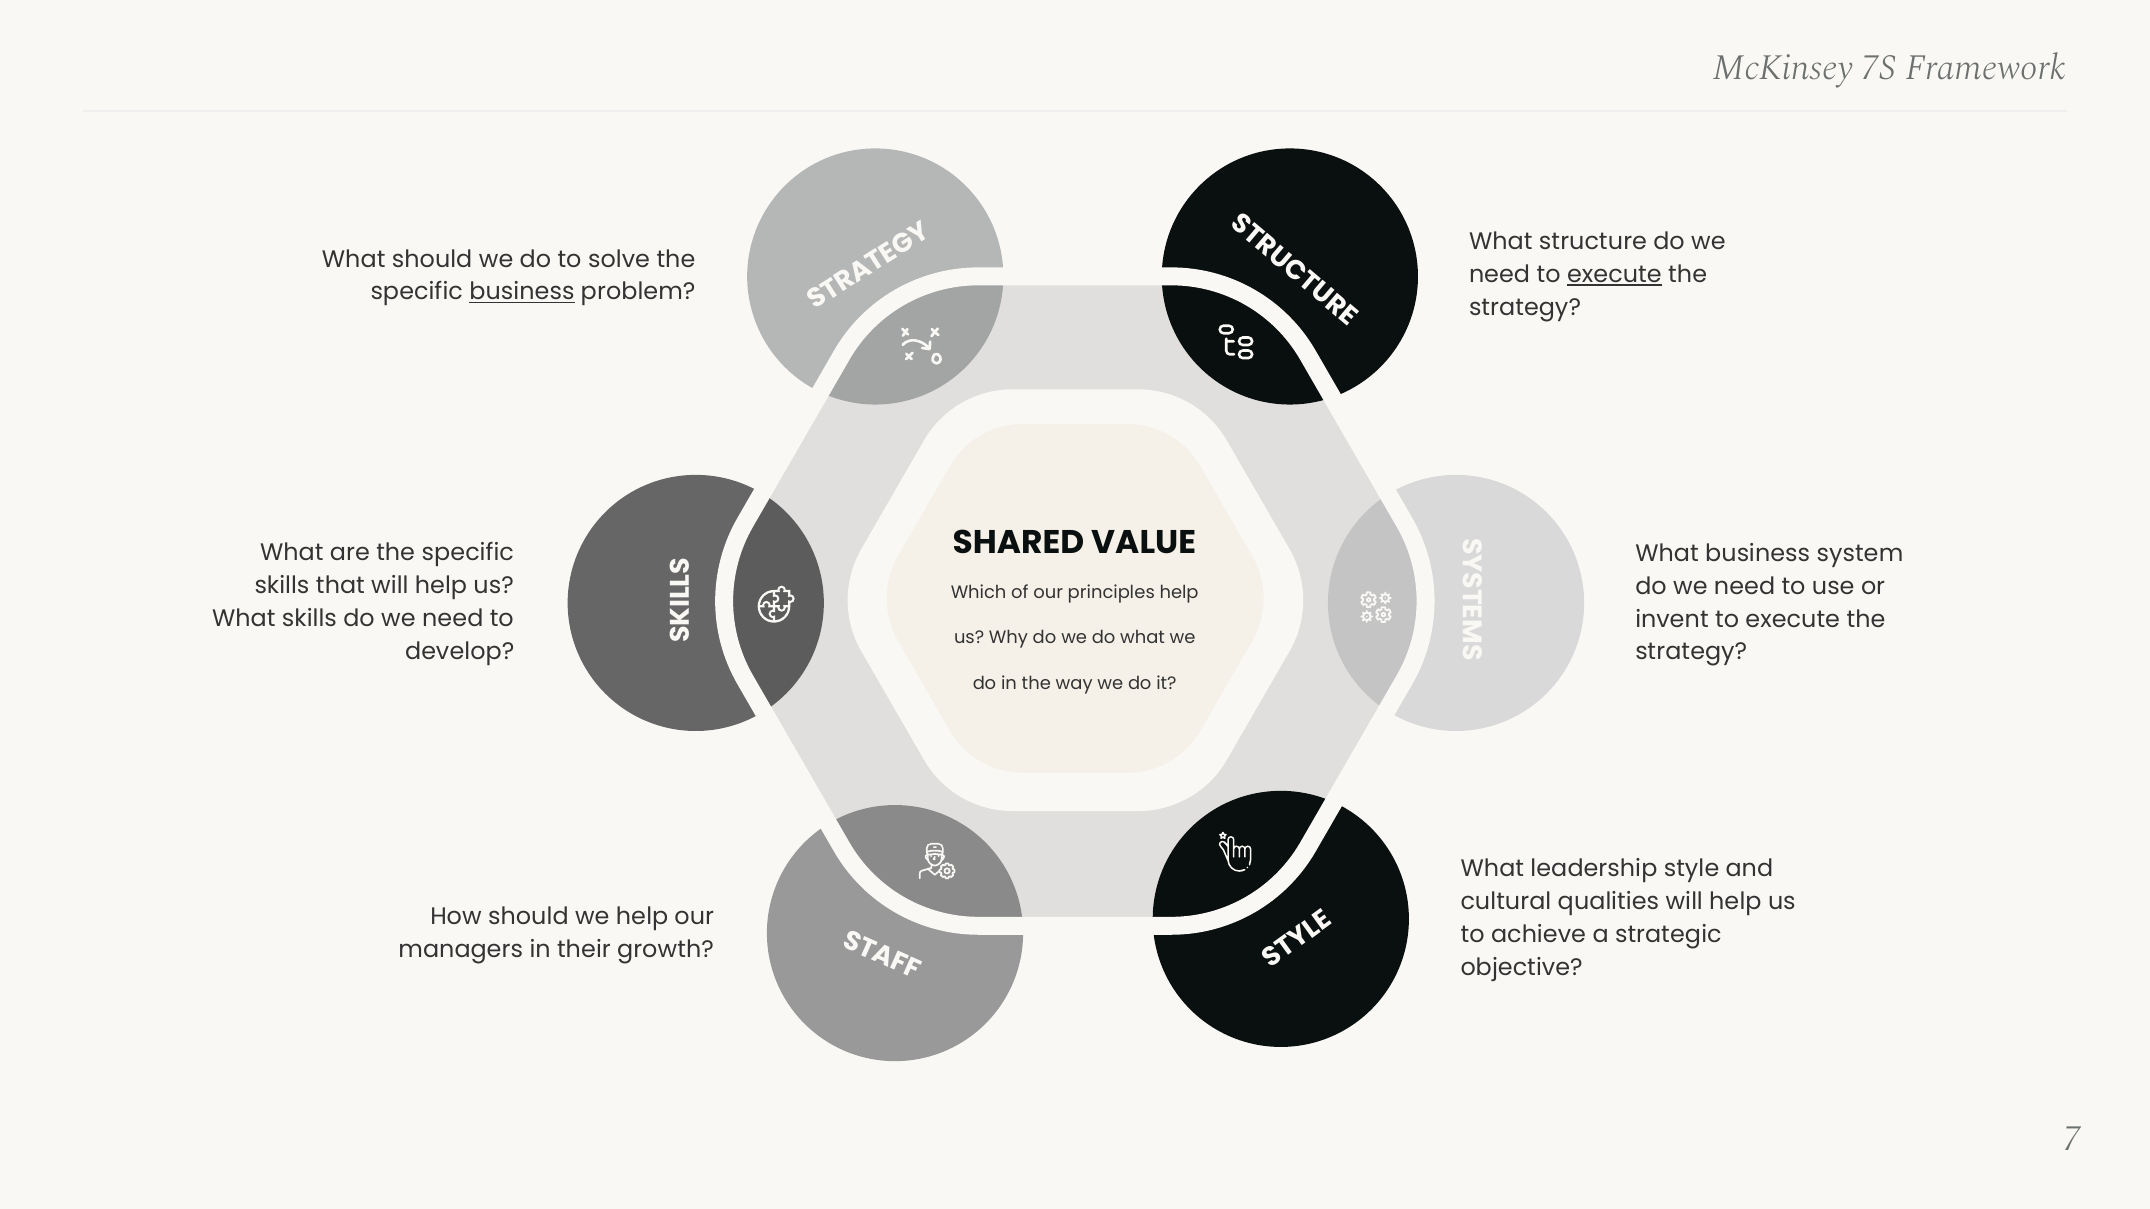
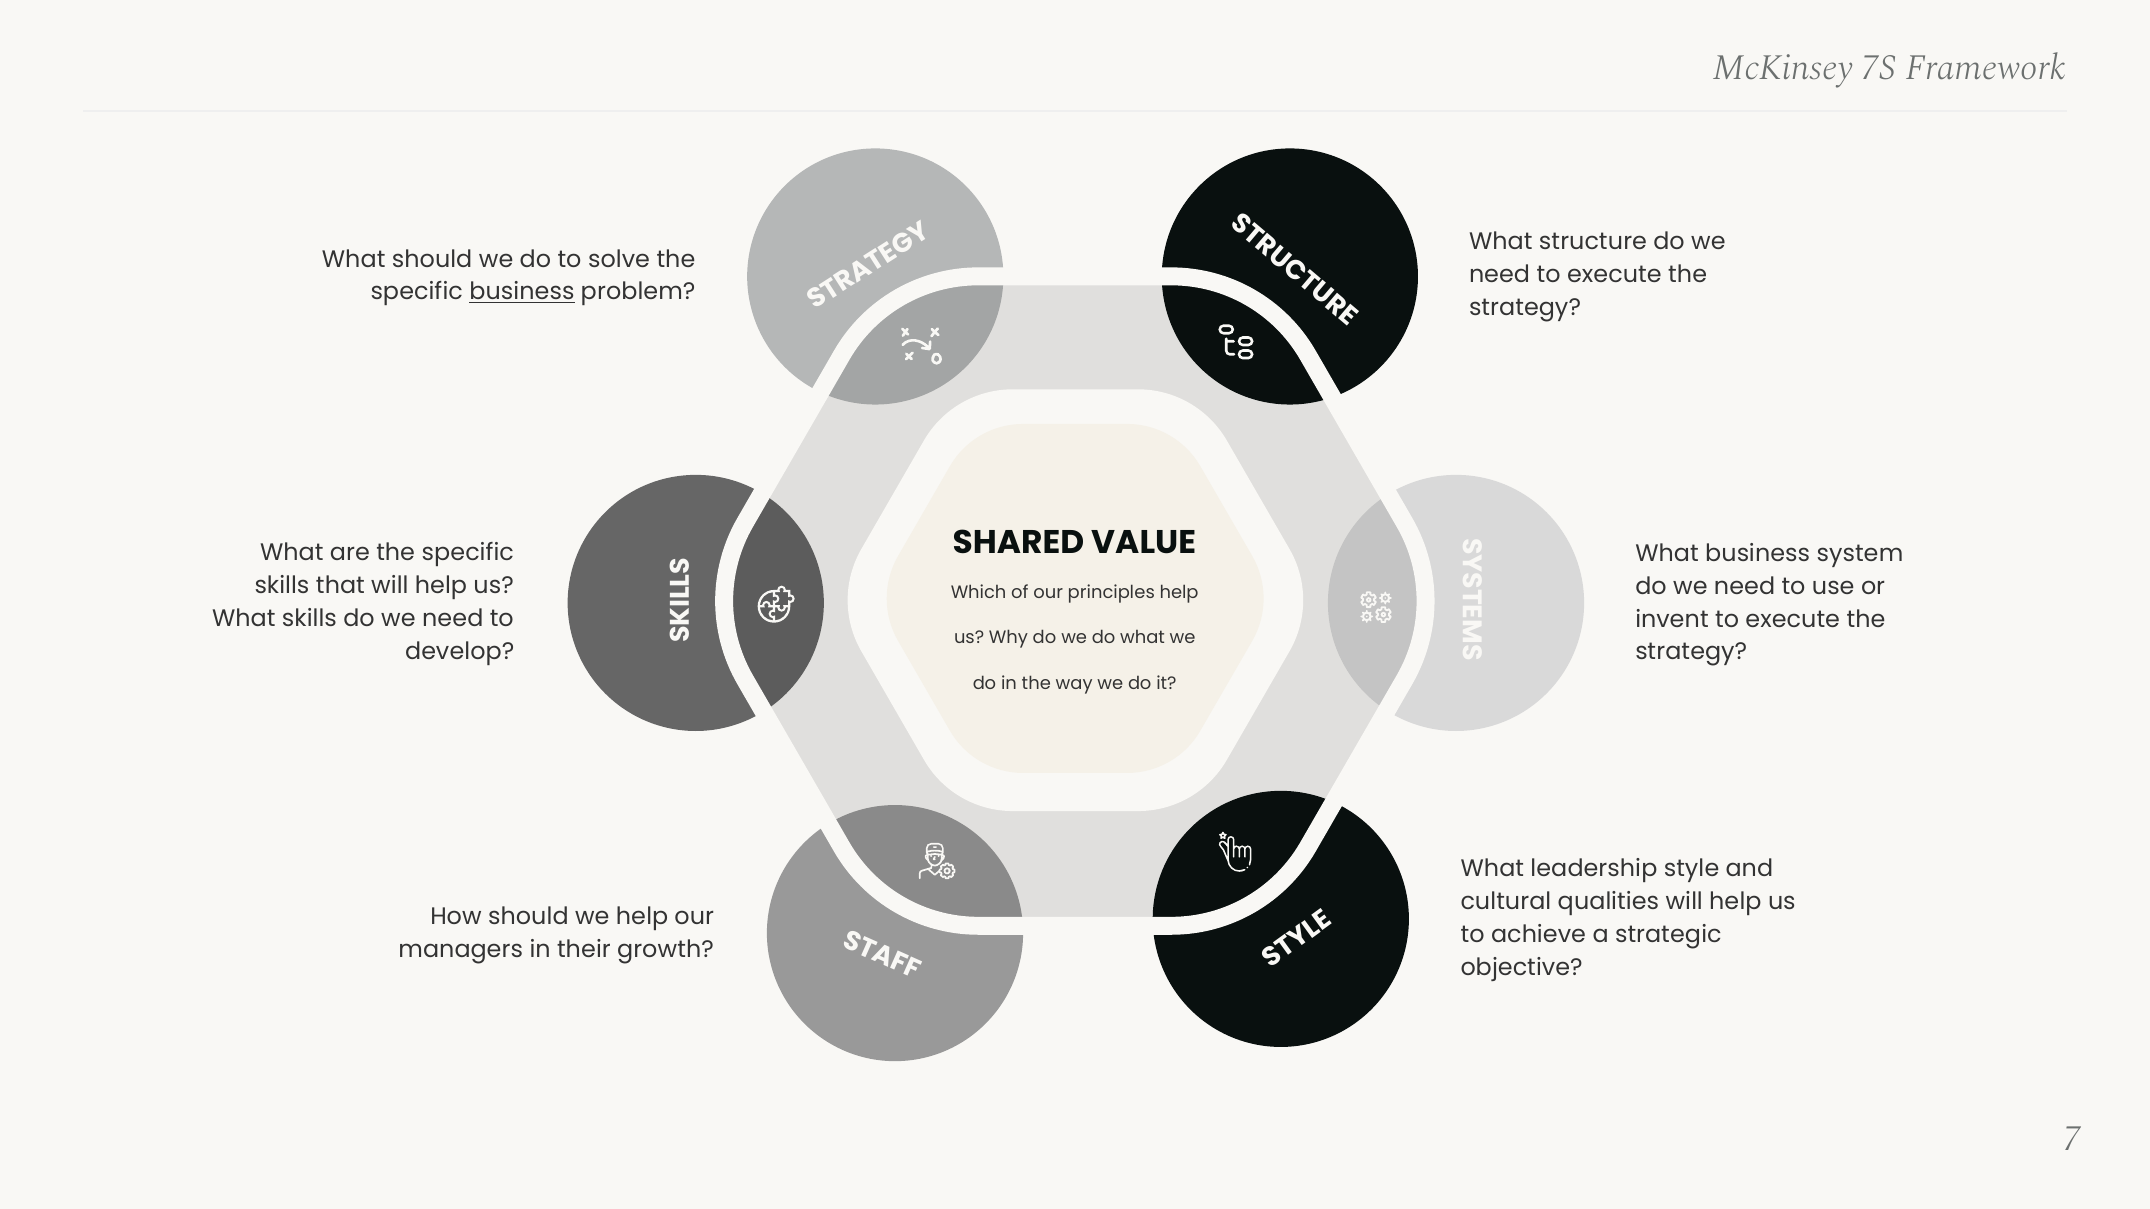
execute at (1614, 275) underline: present -> none
